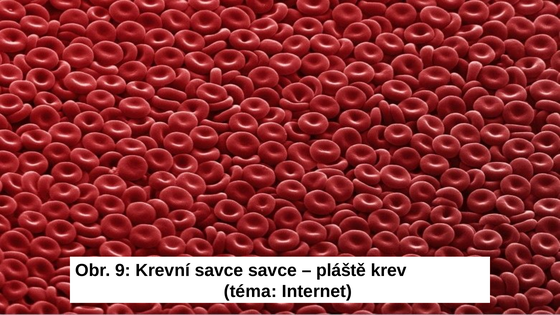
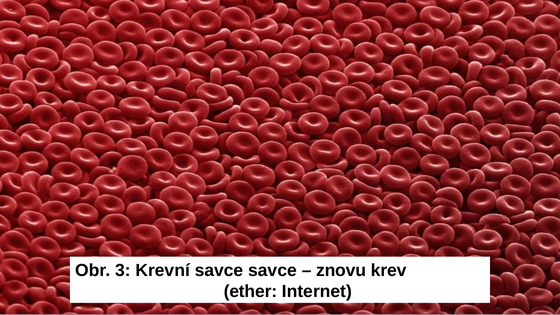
9: 9 -> 3
pláště: pláště -> znovu
téma: téma -> ether
